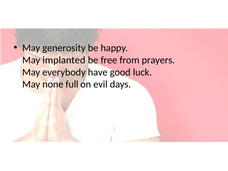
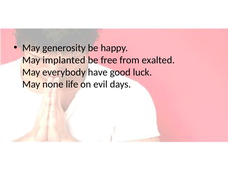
prayers: prayers -> exalted
full: full -> life
